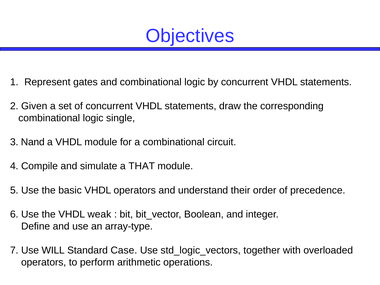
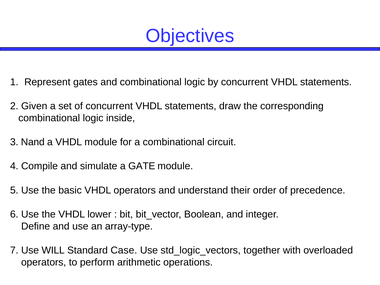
single: single -> inside
THAT: THAT -> GATE
weak: weak -> lower
